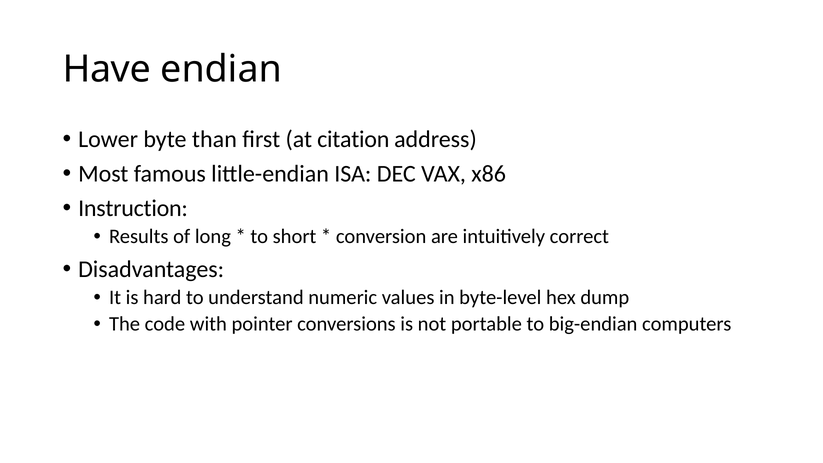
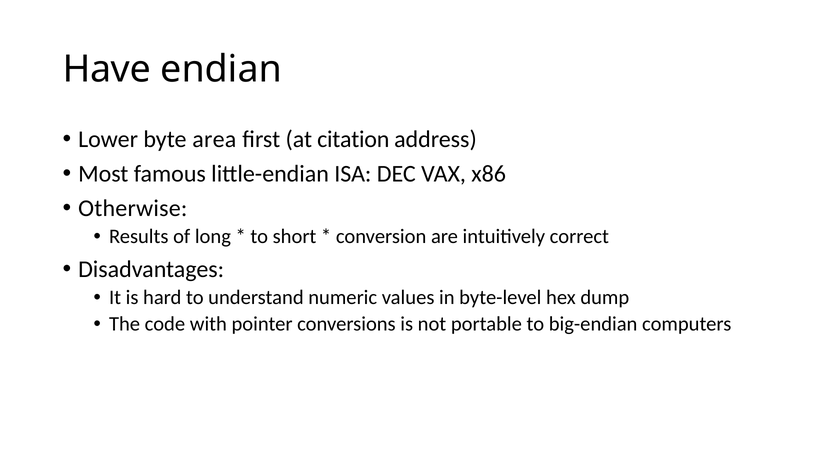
than: than -> area
Instruction: Instruction -> Otherwise
